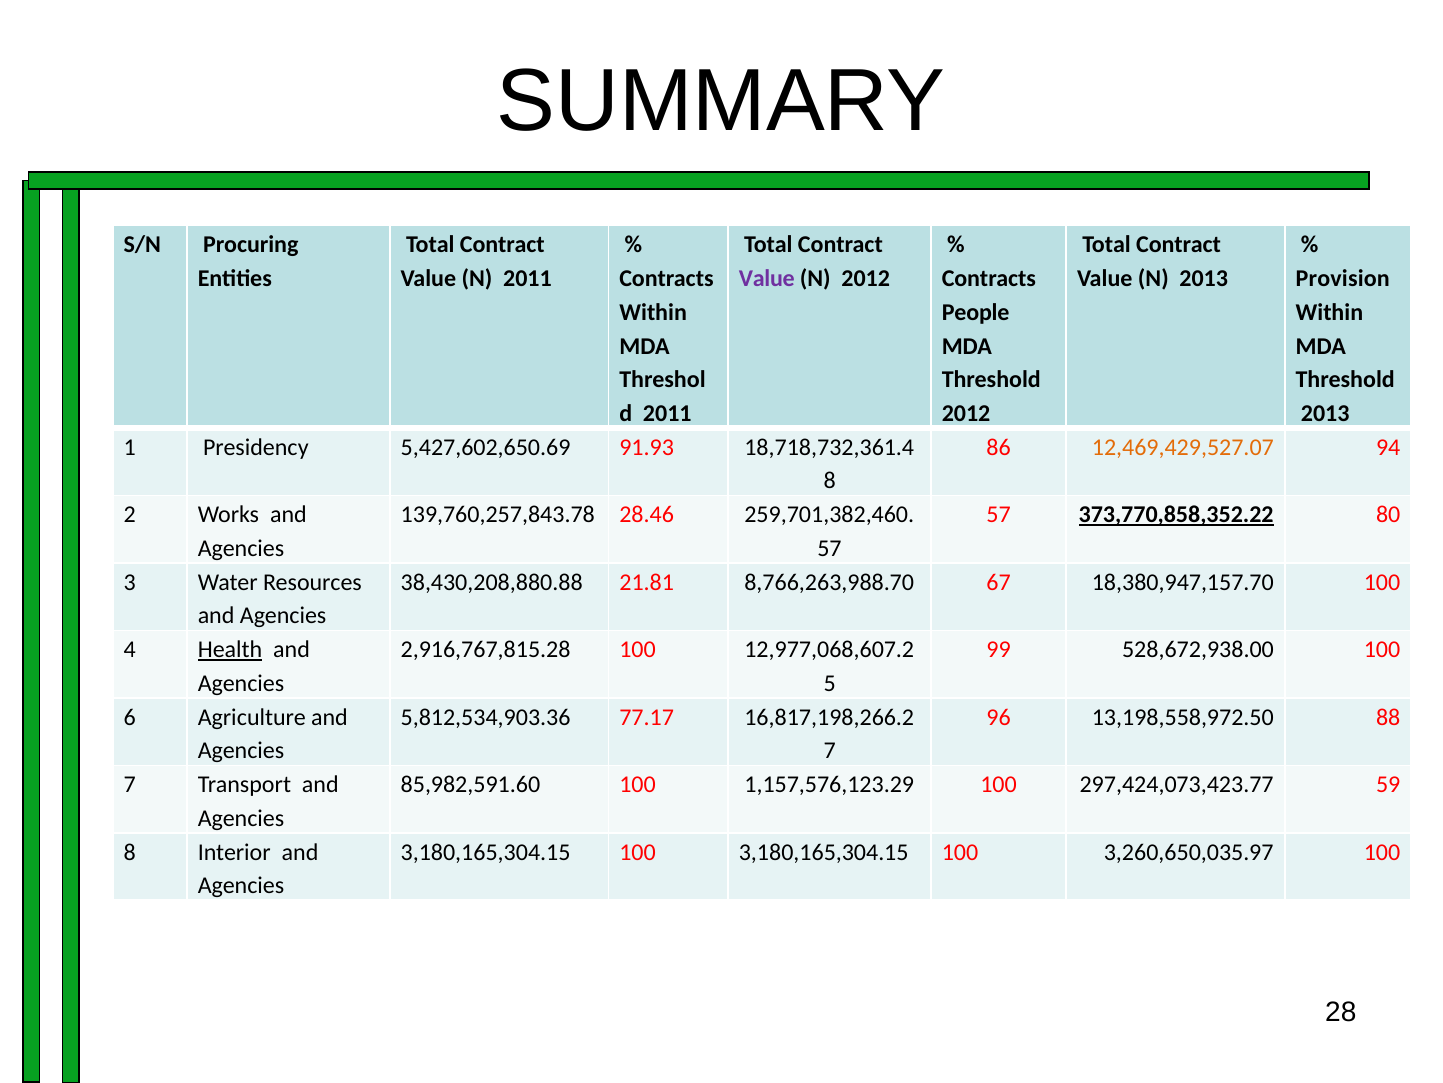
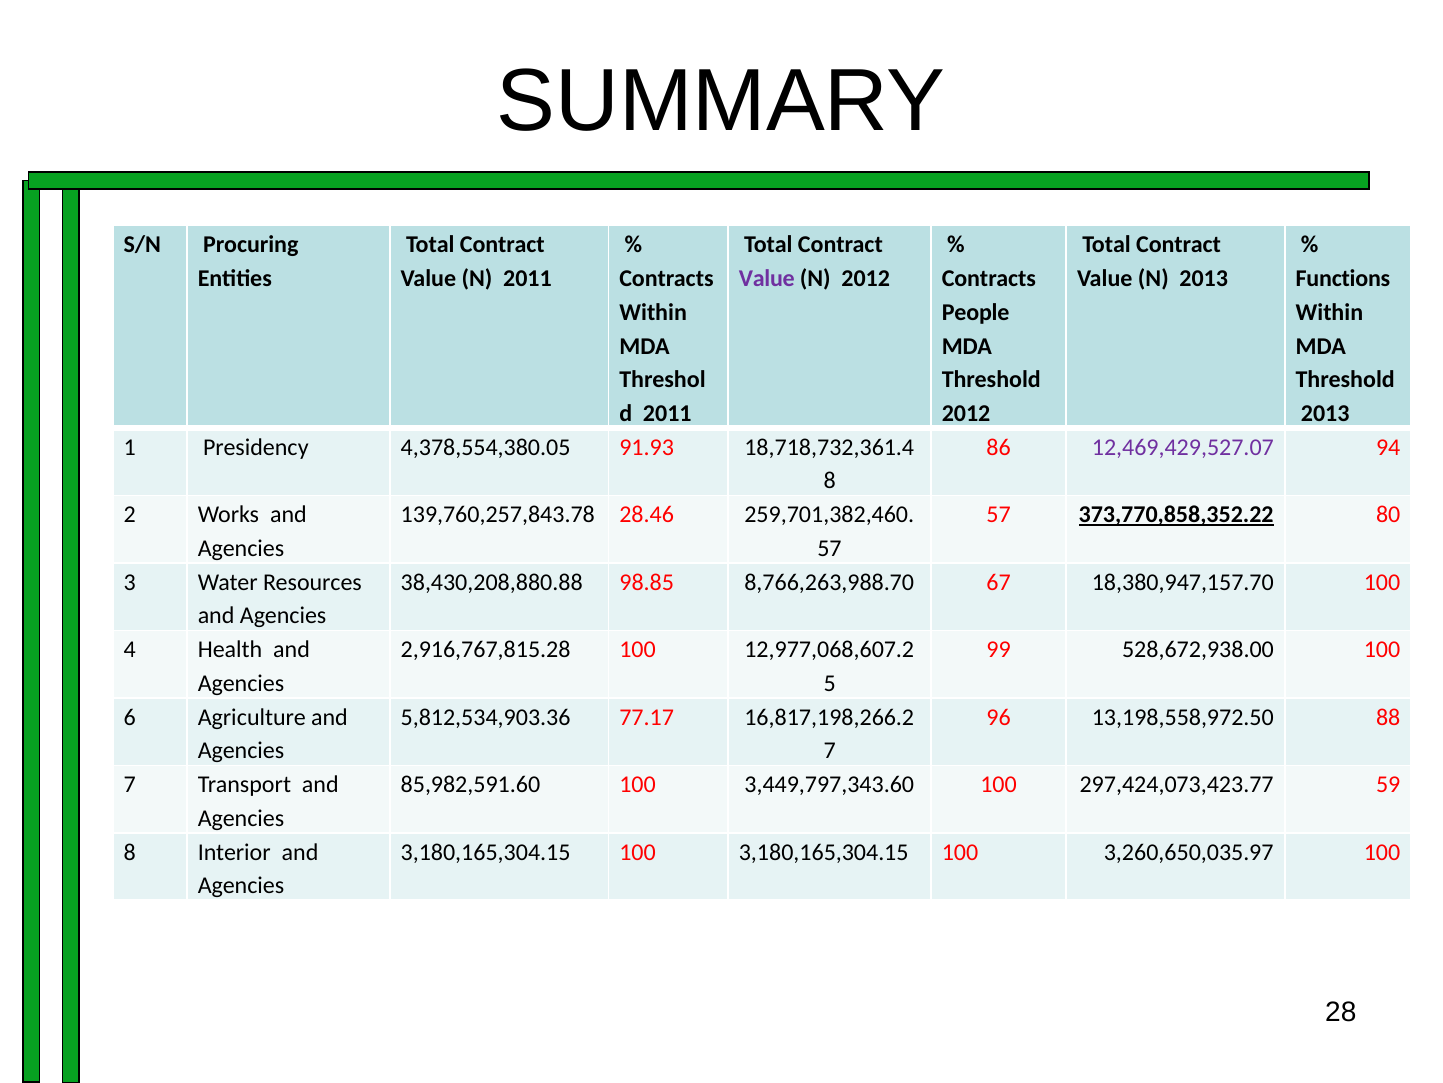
Provision: Provision -> Functions
5,427,602,650.69: 5,427,602,650.69 -> 4,378,554,380.05
12,469,429,527.07 colour: orange -> purple
21.81: 21.81 -> 98.85
Health underline: present -> none
1,157,576,123.29: 1,157,576,123.29 -> 3,449,797,343.60
